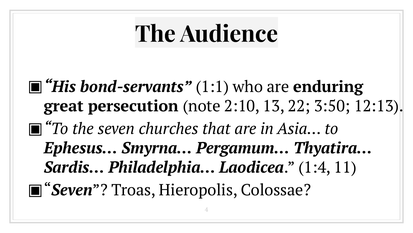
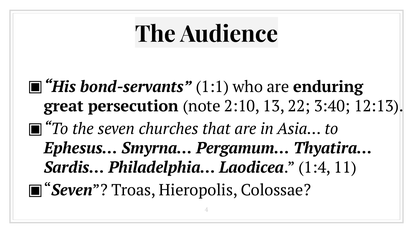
3:50: 3:50 -> 3:40
